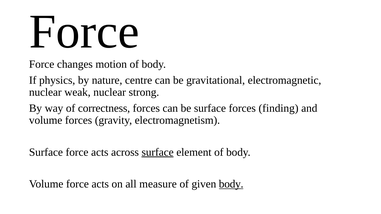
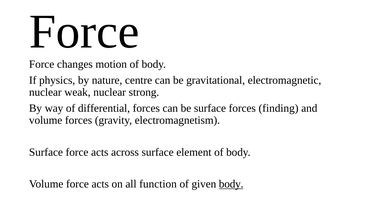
correctness: correctness -> differential
surface at (158, 152) underline: present -> none
measure: measure -> function
